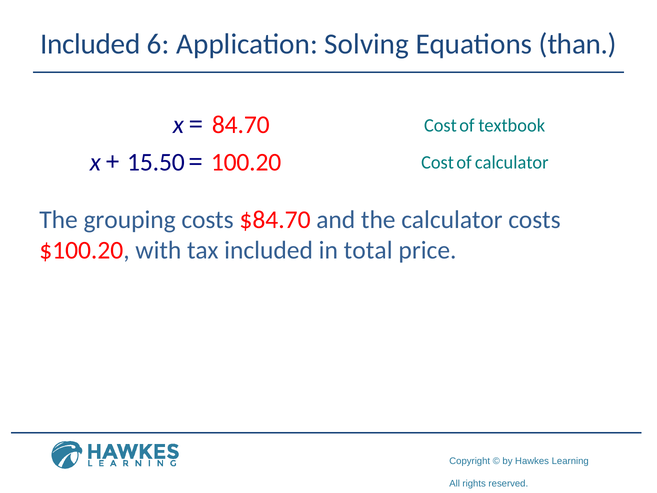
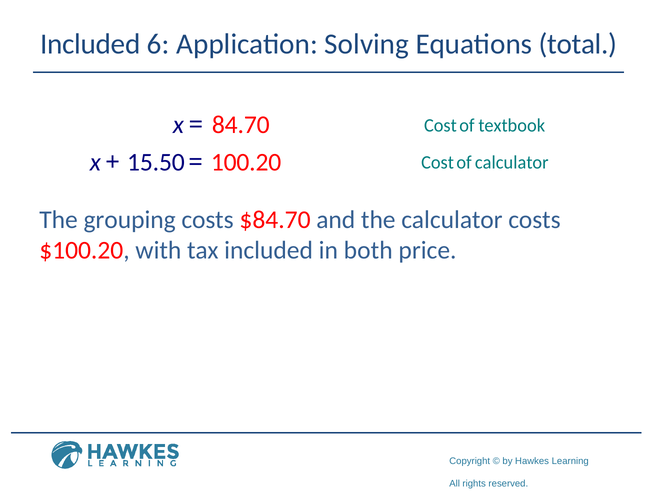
than: than -> total
total: total -> both
